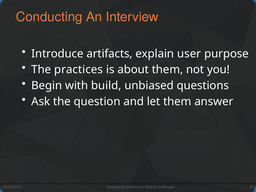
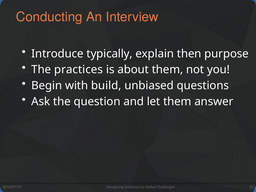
artifacts: artifacts -> typically
user: user -> then
